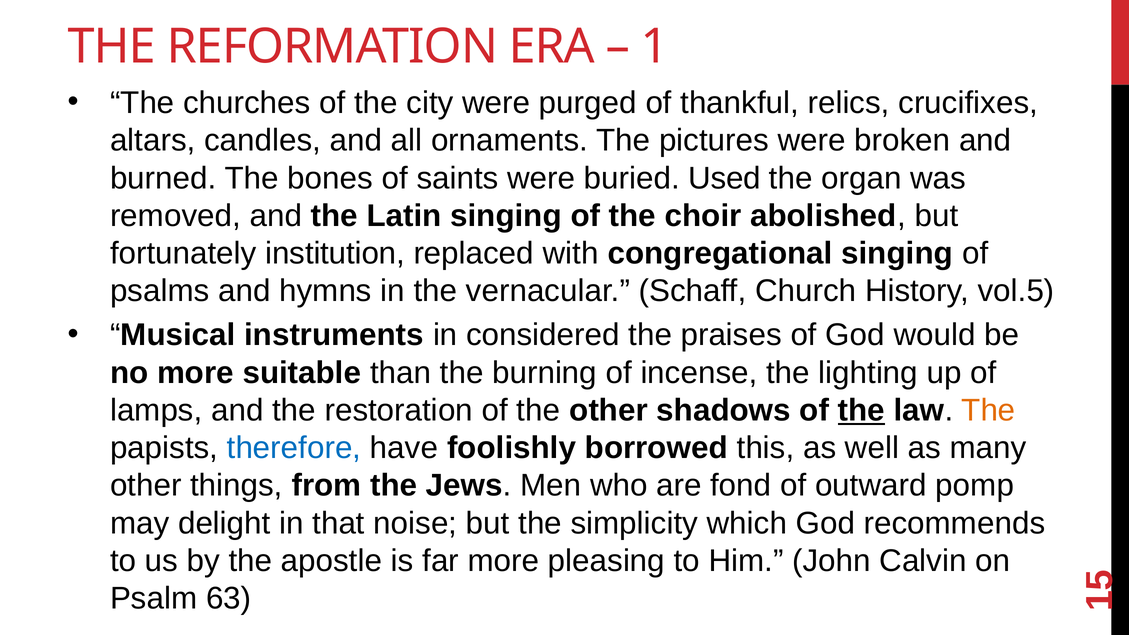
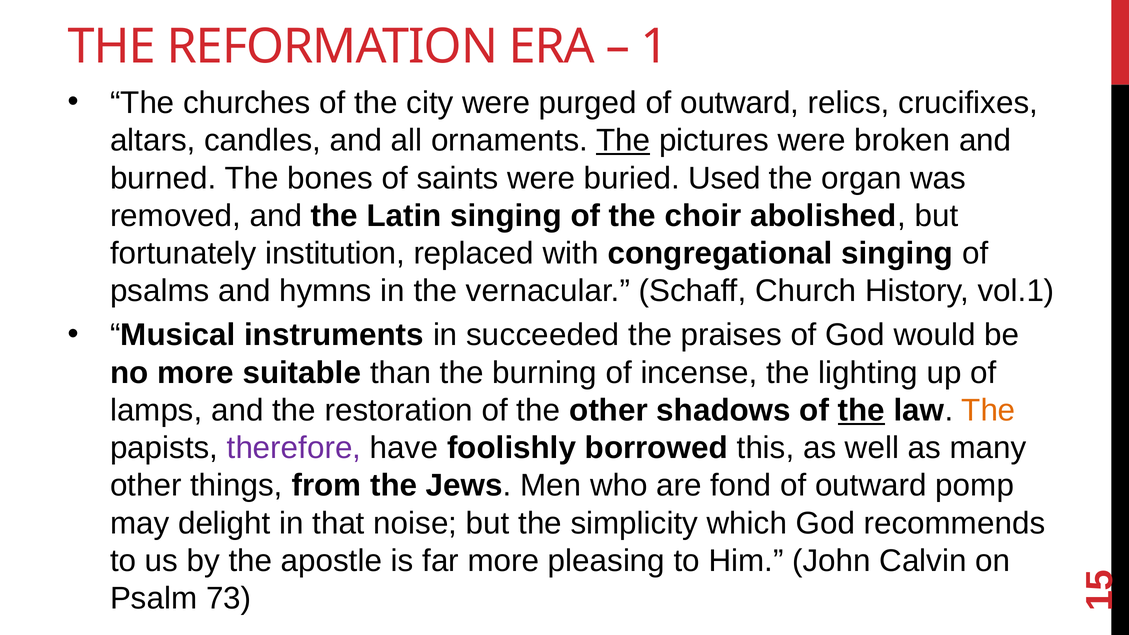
purged of thankful: thankful -> outward
The at (623, 141) underline: none -> present
vol.5: vol.5 -> vol.1
considered: considered -> succeeded
therefore colour: blue -> purple
63: 63 -> 73
